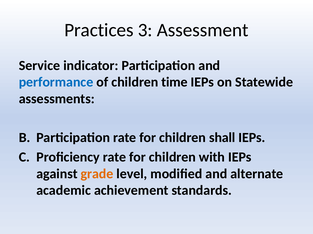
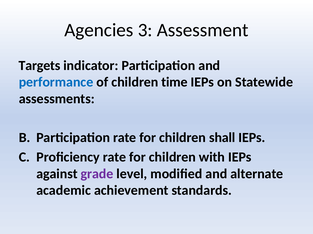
Practices: Practices -> Agencies
Service: Service -> Targets
grade colour: orange -> purple
